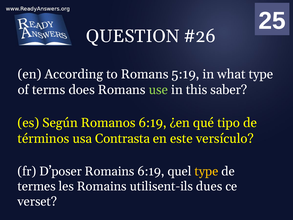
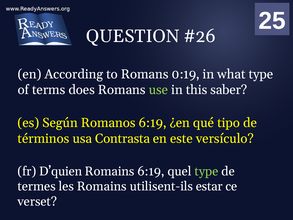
5:19: 5:19 -> 0:19
D’poser: D’poser -> D’quien
type at (206, 171) colour: yellow -> light green
dues: dues -> estar
